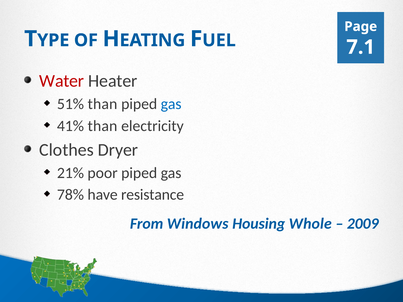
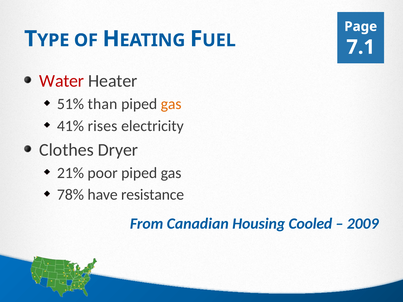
gas at (171, 104) colour: blue -> orange
41% than: than -> rises
Windows: Windows -> Canadian
Whole: Whole -> Cooled
